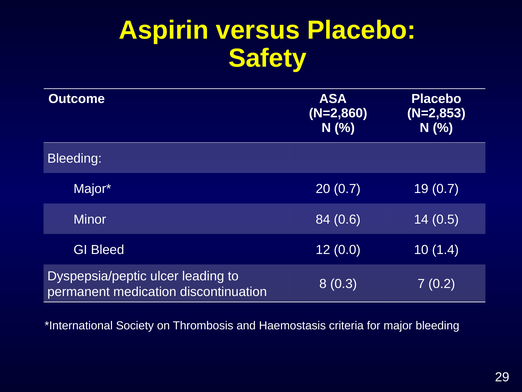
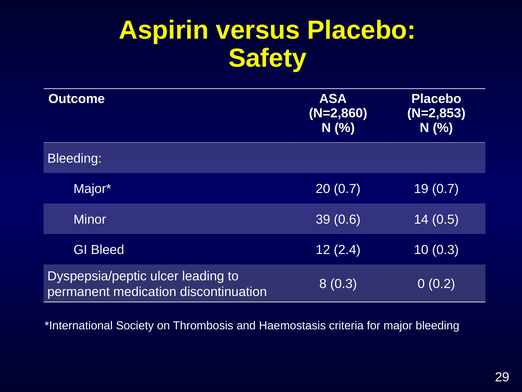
84: 84 -> 39
0.0: 0.0 -> 2.4
10 1.4: 1.4 -> 0.3
7: 7 -> 0
